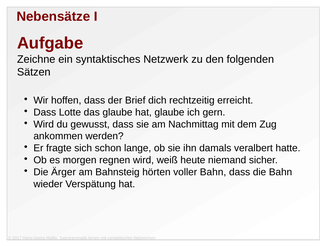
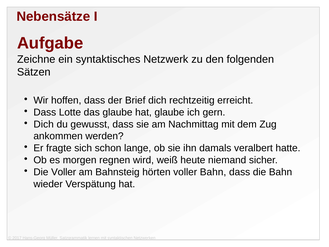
Wird at (44, 124): Wird -> Dich
Die Ärger: Ärger -> Voller
